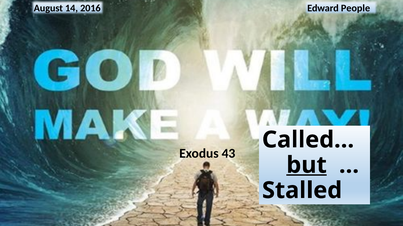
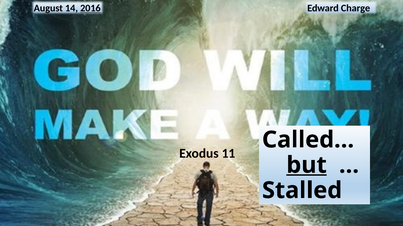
2016 underline: none -> present
People: People -> Charge
43: 43 -> 11
